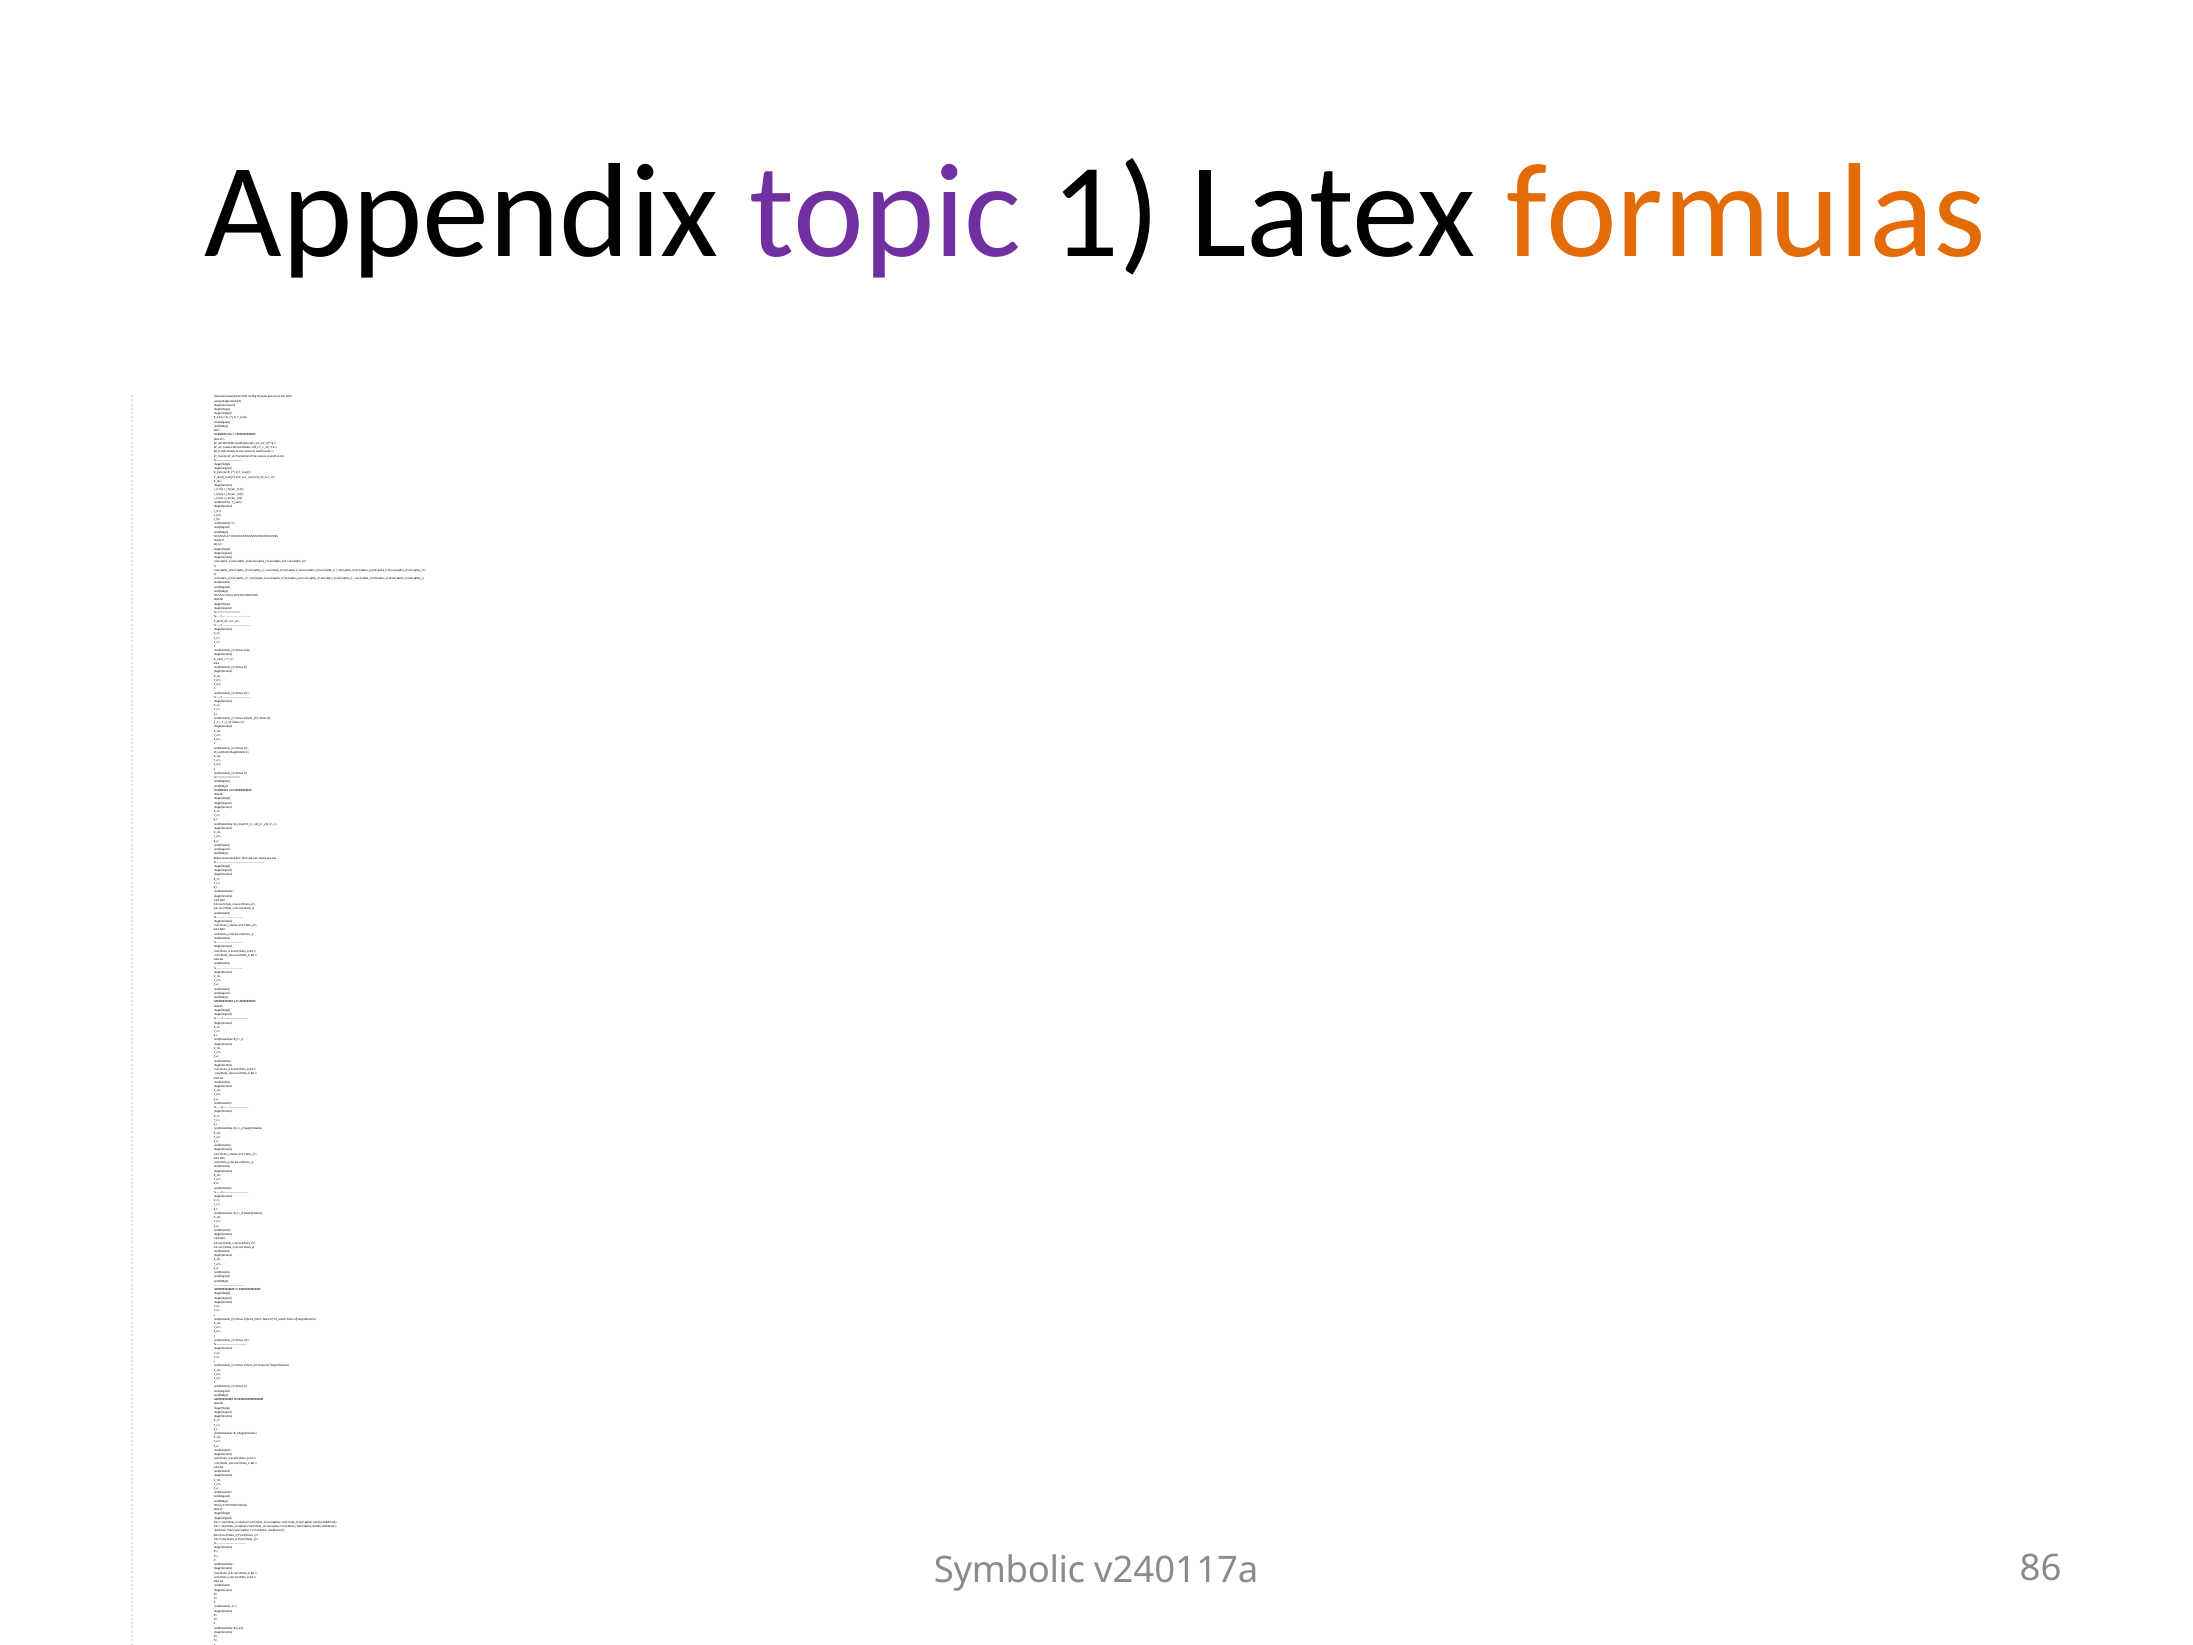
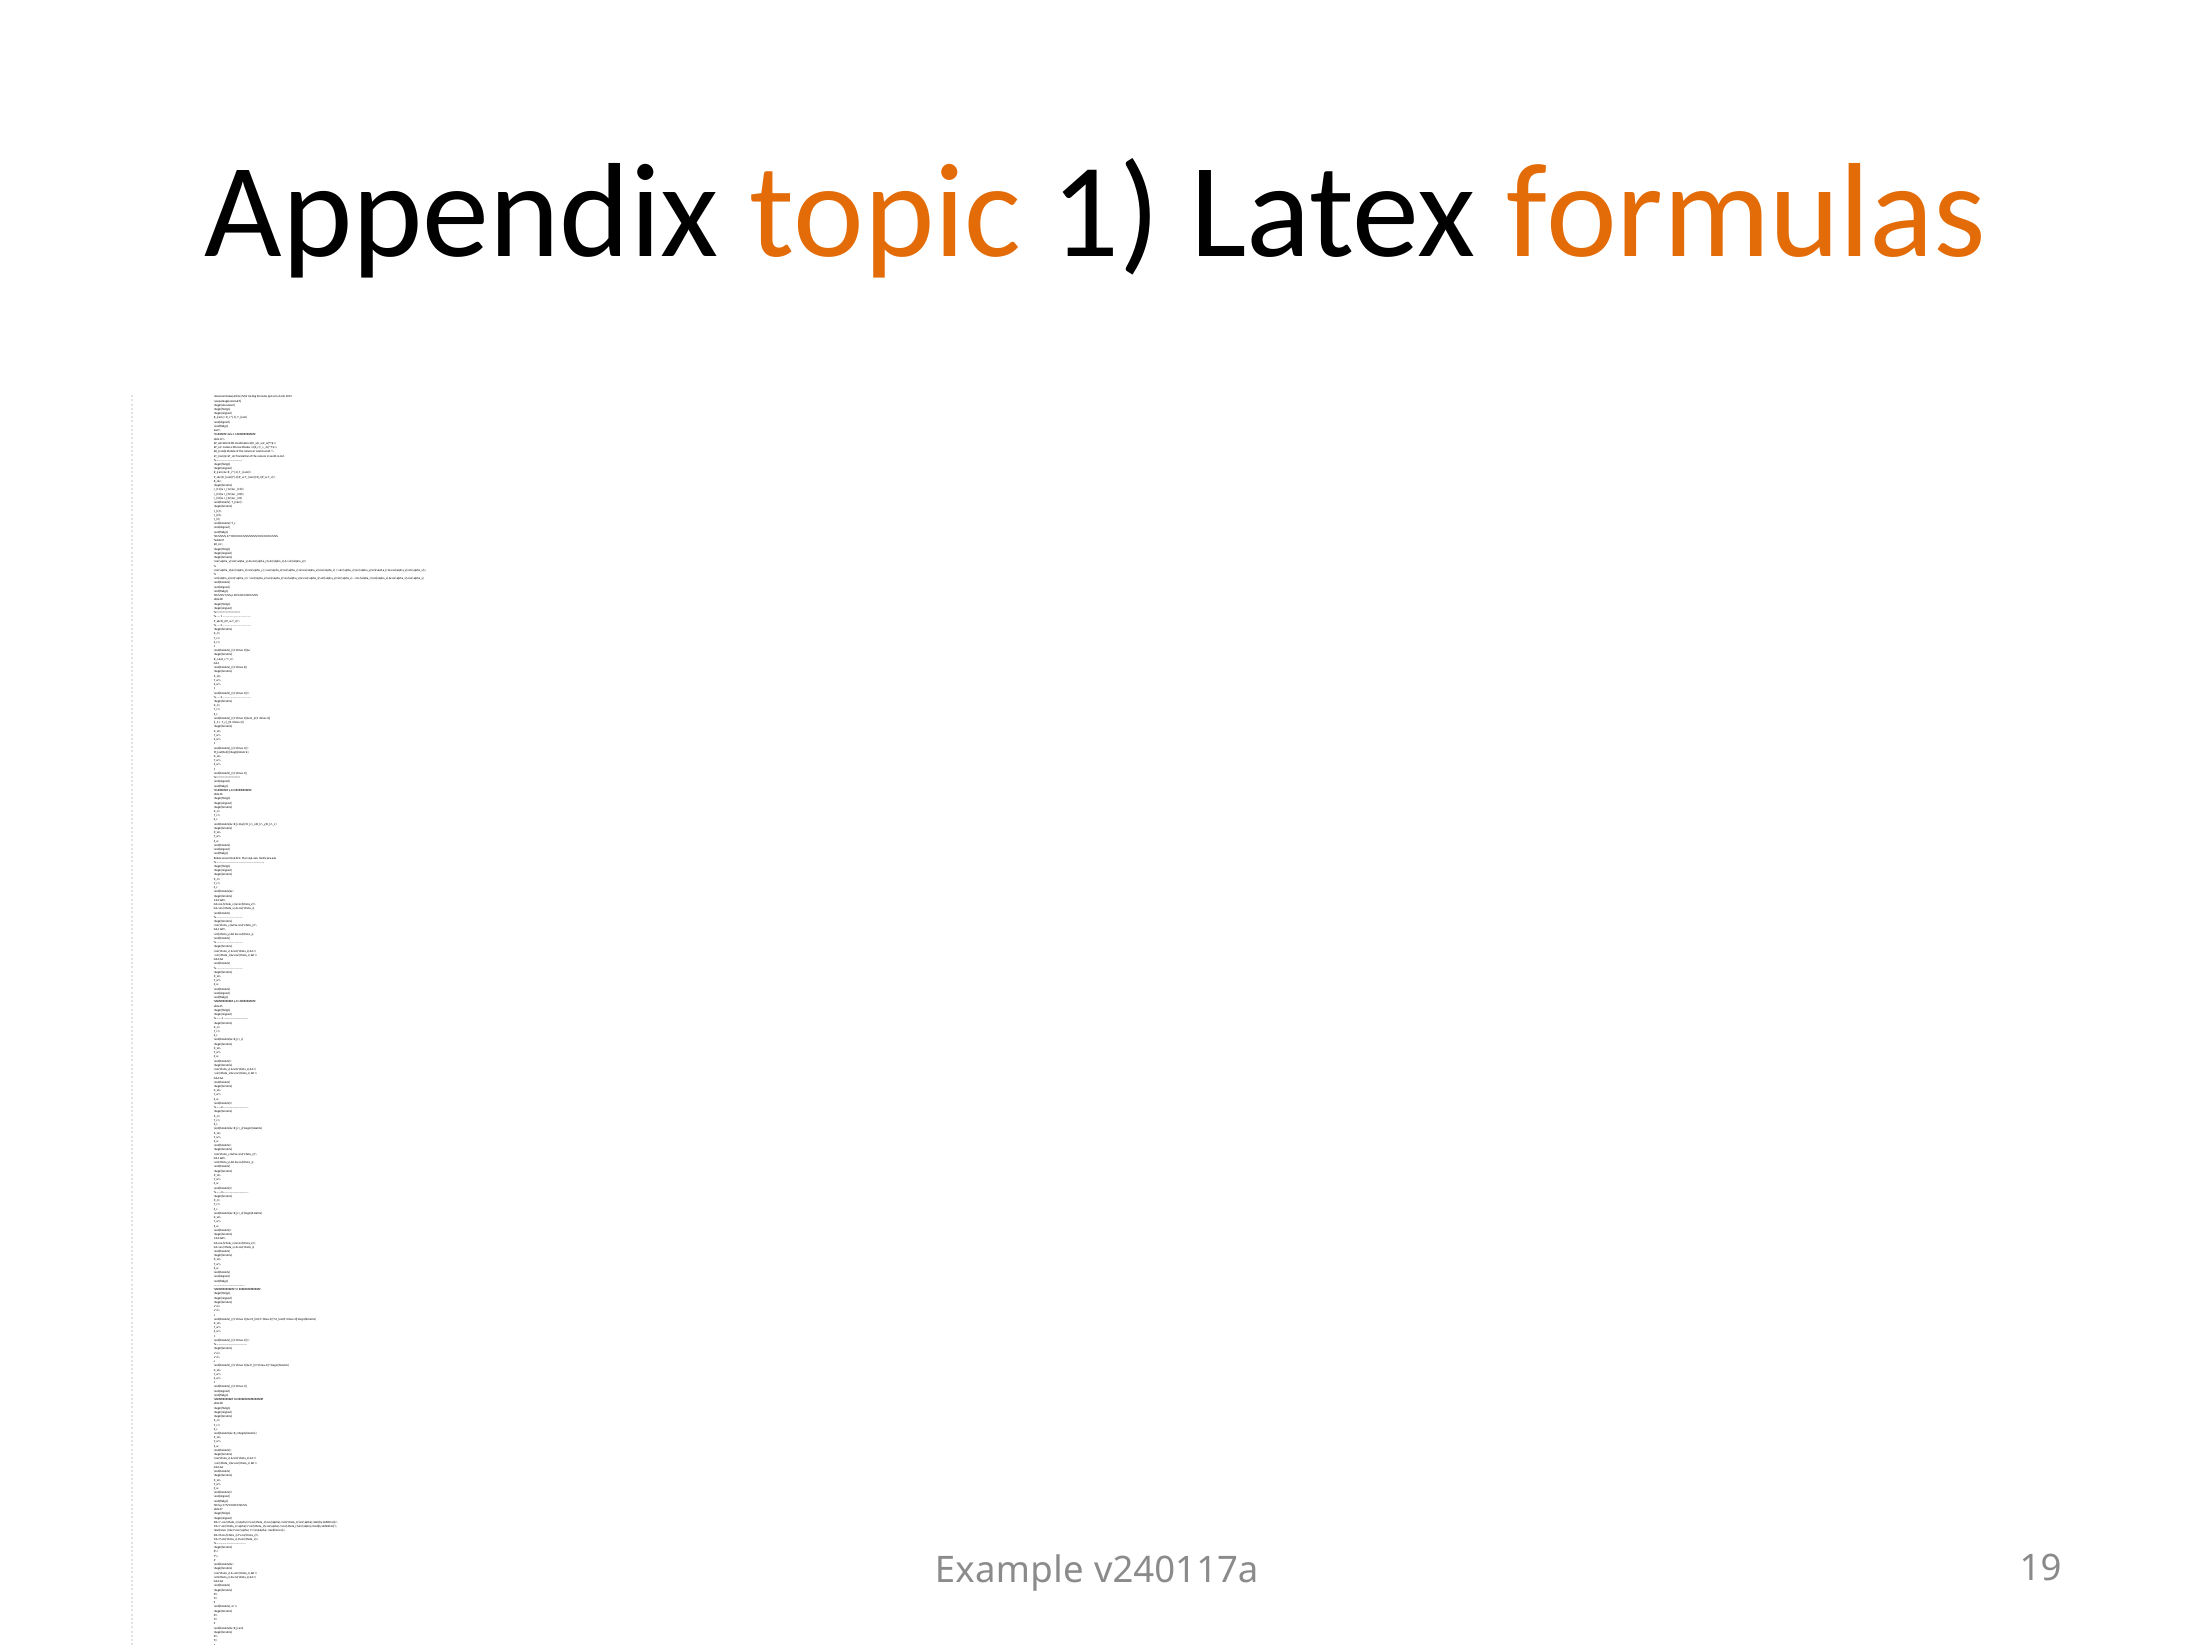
topic colour: purple -> orange
Symbolic: Symbolic -> Example
86: 86 -> 19
